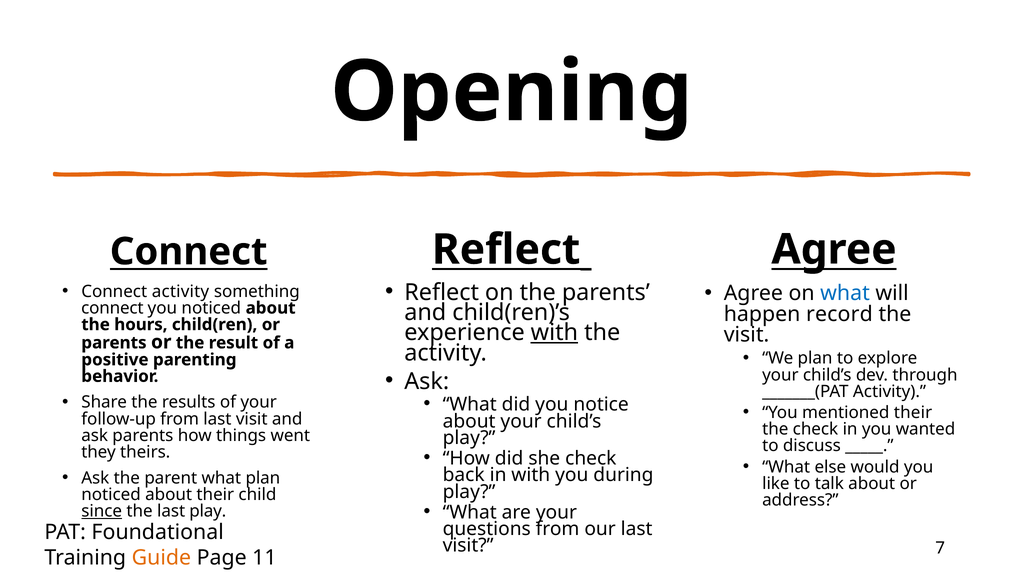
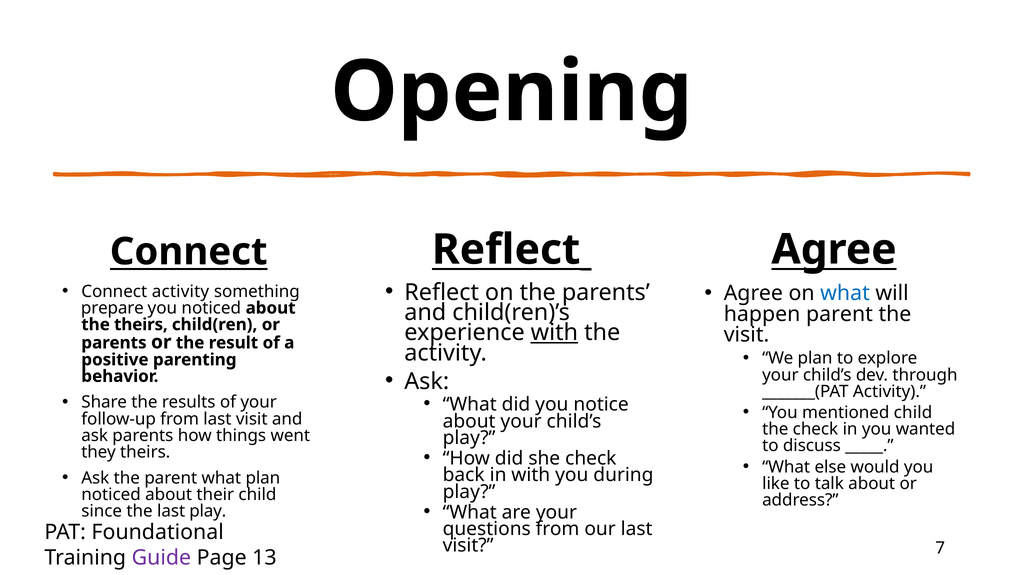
connect at (112, 308): connect -> prepare
happen record: record -> parent
the hours: hours -> theirs
mentioned their: their -> child
since underline: present -> none
Guide colour: orange -> purple
11: 11 -> 13
